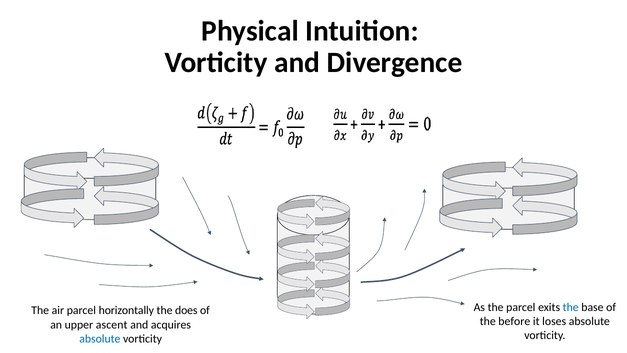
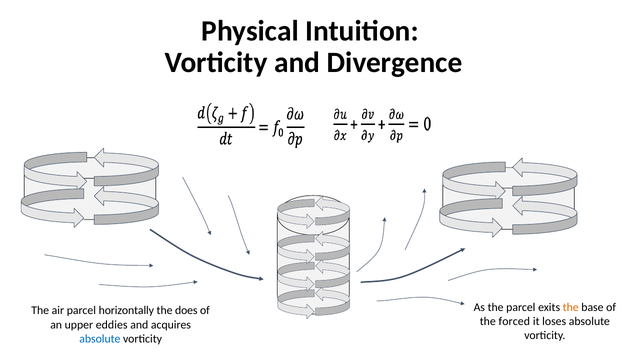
the at (571, 307) colour: blue -> orange
before: before -> forced
ascent: ascent -> eddies
